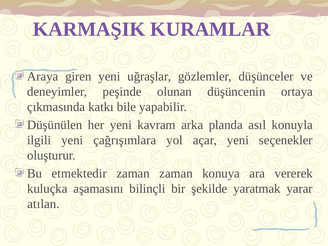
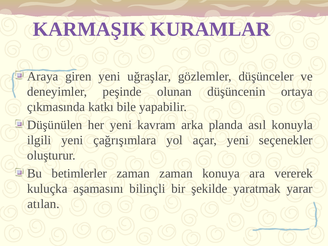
etmektedir: etmektedir -> betimlerler
